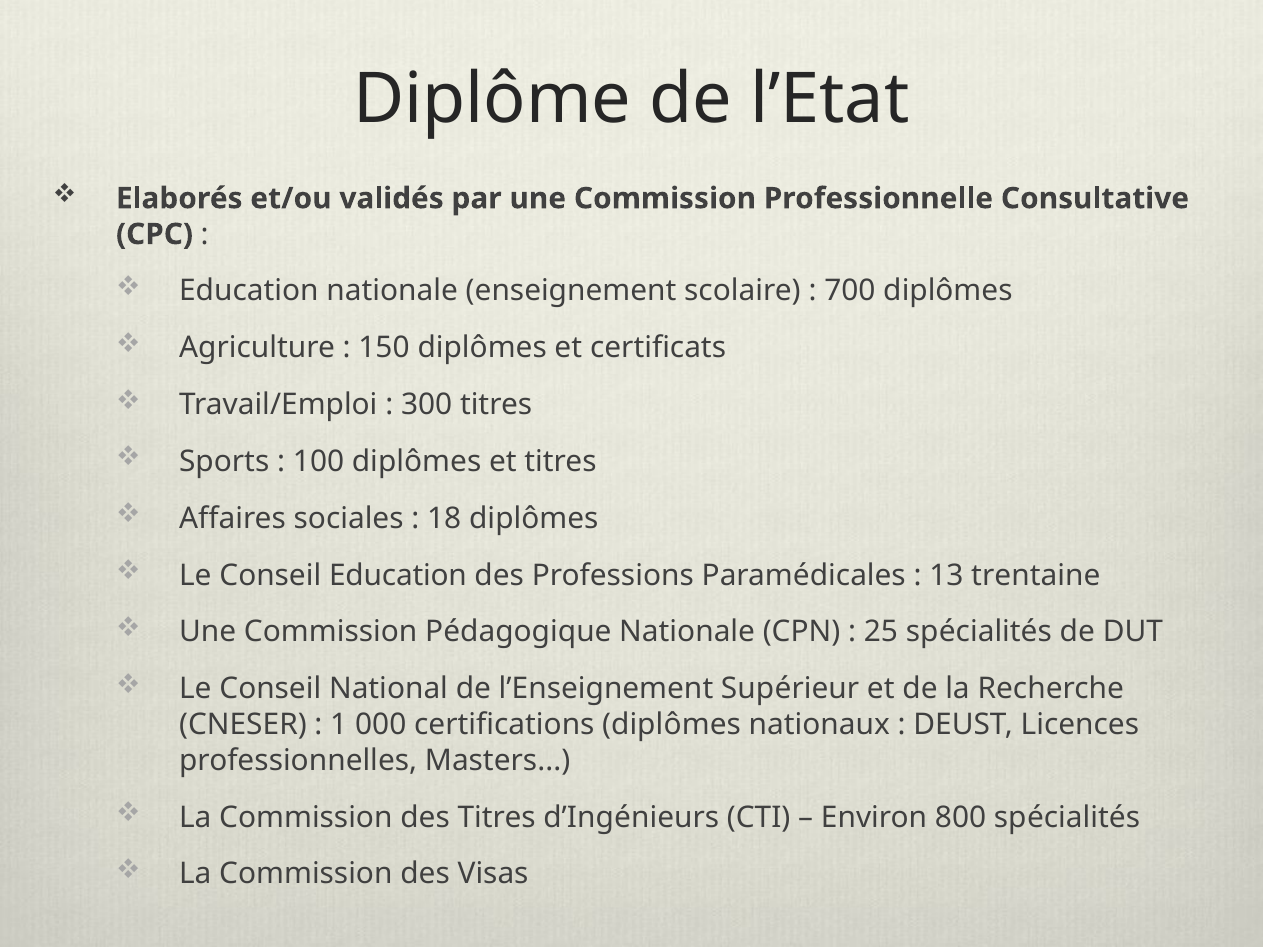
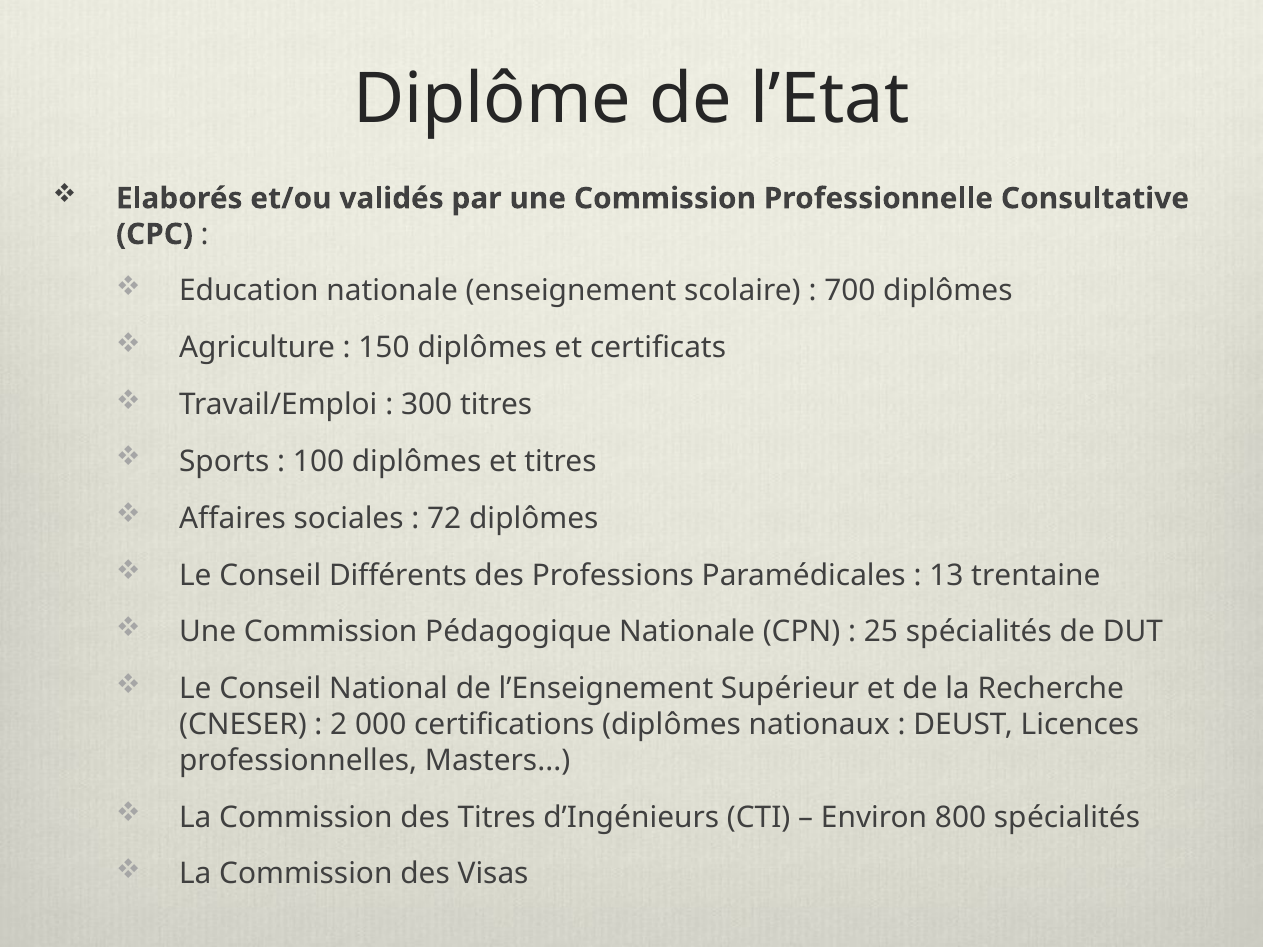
18: 18 -> 72
Conseil Education: Education -> Différents
1: 1 -> 2
